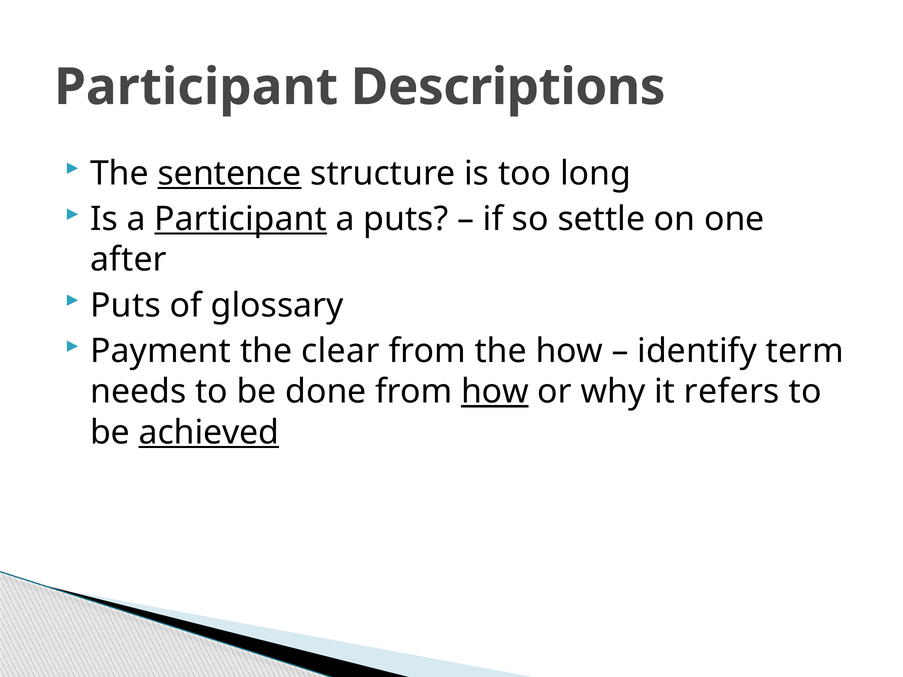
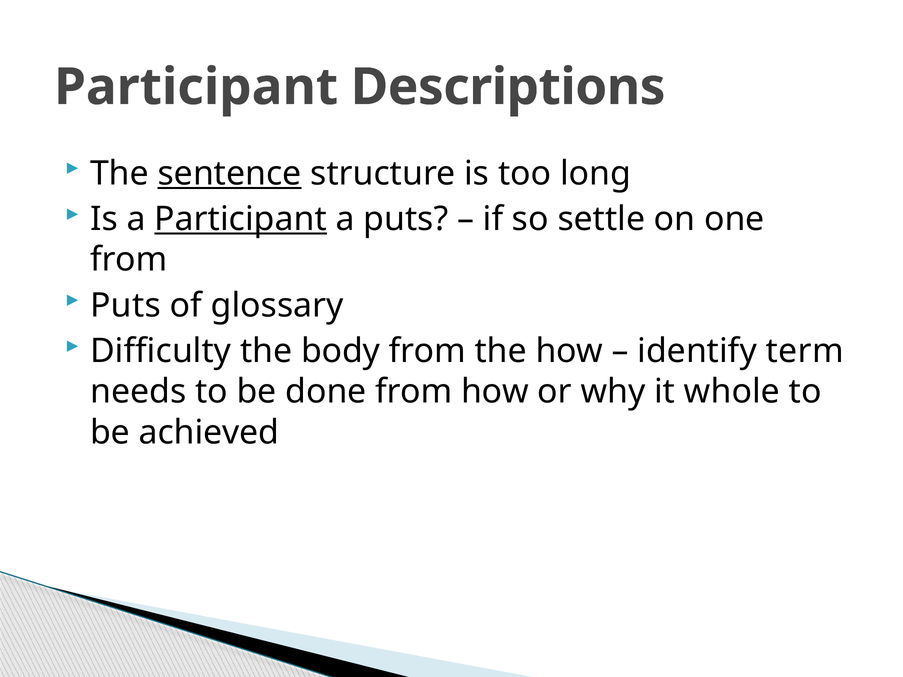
after at (129, 260): after -> from
Payment: Payment -> Difficulty
clear: clear -> body
how at (495, 392) underline: present -> none
refers: refers -> whole
achieved underline: present -> none
